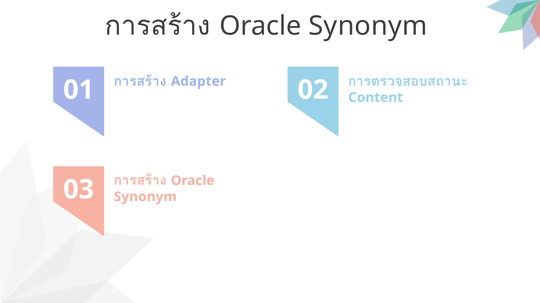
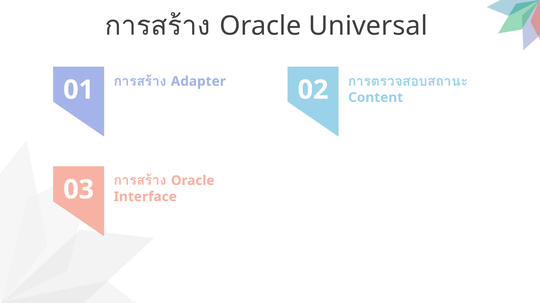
Synonym at (368, 26): Synonym -> Universal
Synonym at (145, 197): Synonym -> Interface
